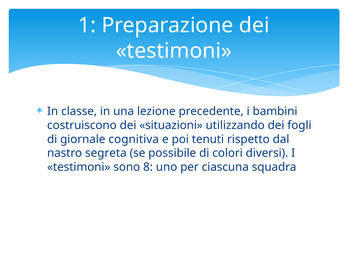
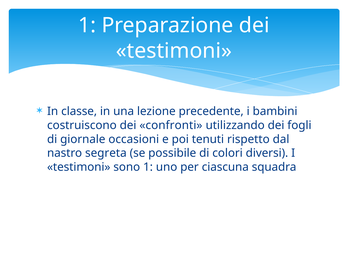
situazioni: situazioni -> confronti
cognitiva: cognitiva -> occasioni
sono 8: 8 -> 1
